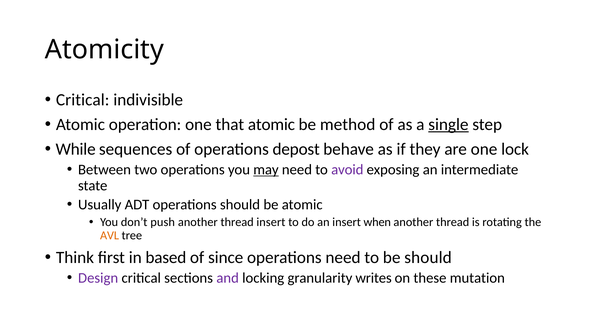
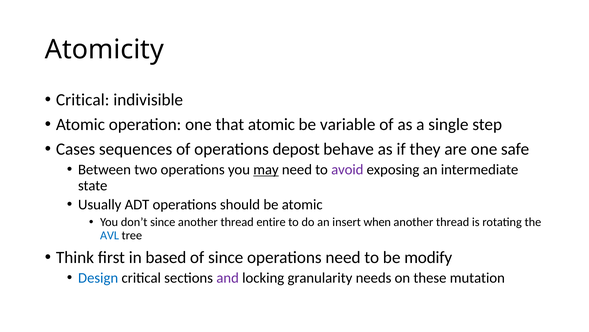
method: method -> variable
single underline: present -> none
While: While -> Cases
lock: lock -> safe
don’t push: push -> since
thread insert: insert -> entire
AVL colour: orange -> blue
be should: should -> modify
Design colour: purple -> blue
writes: writes -> needs
